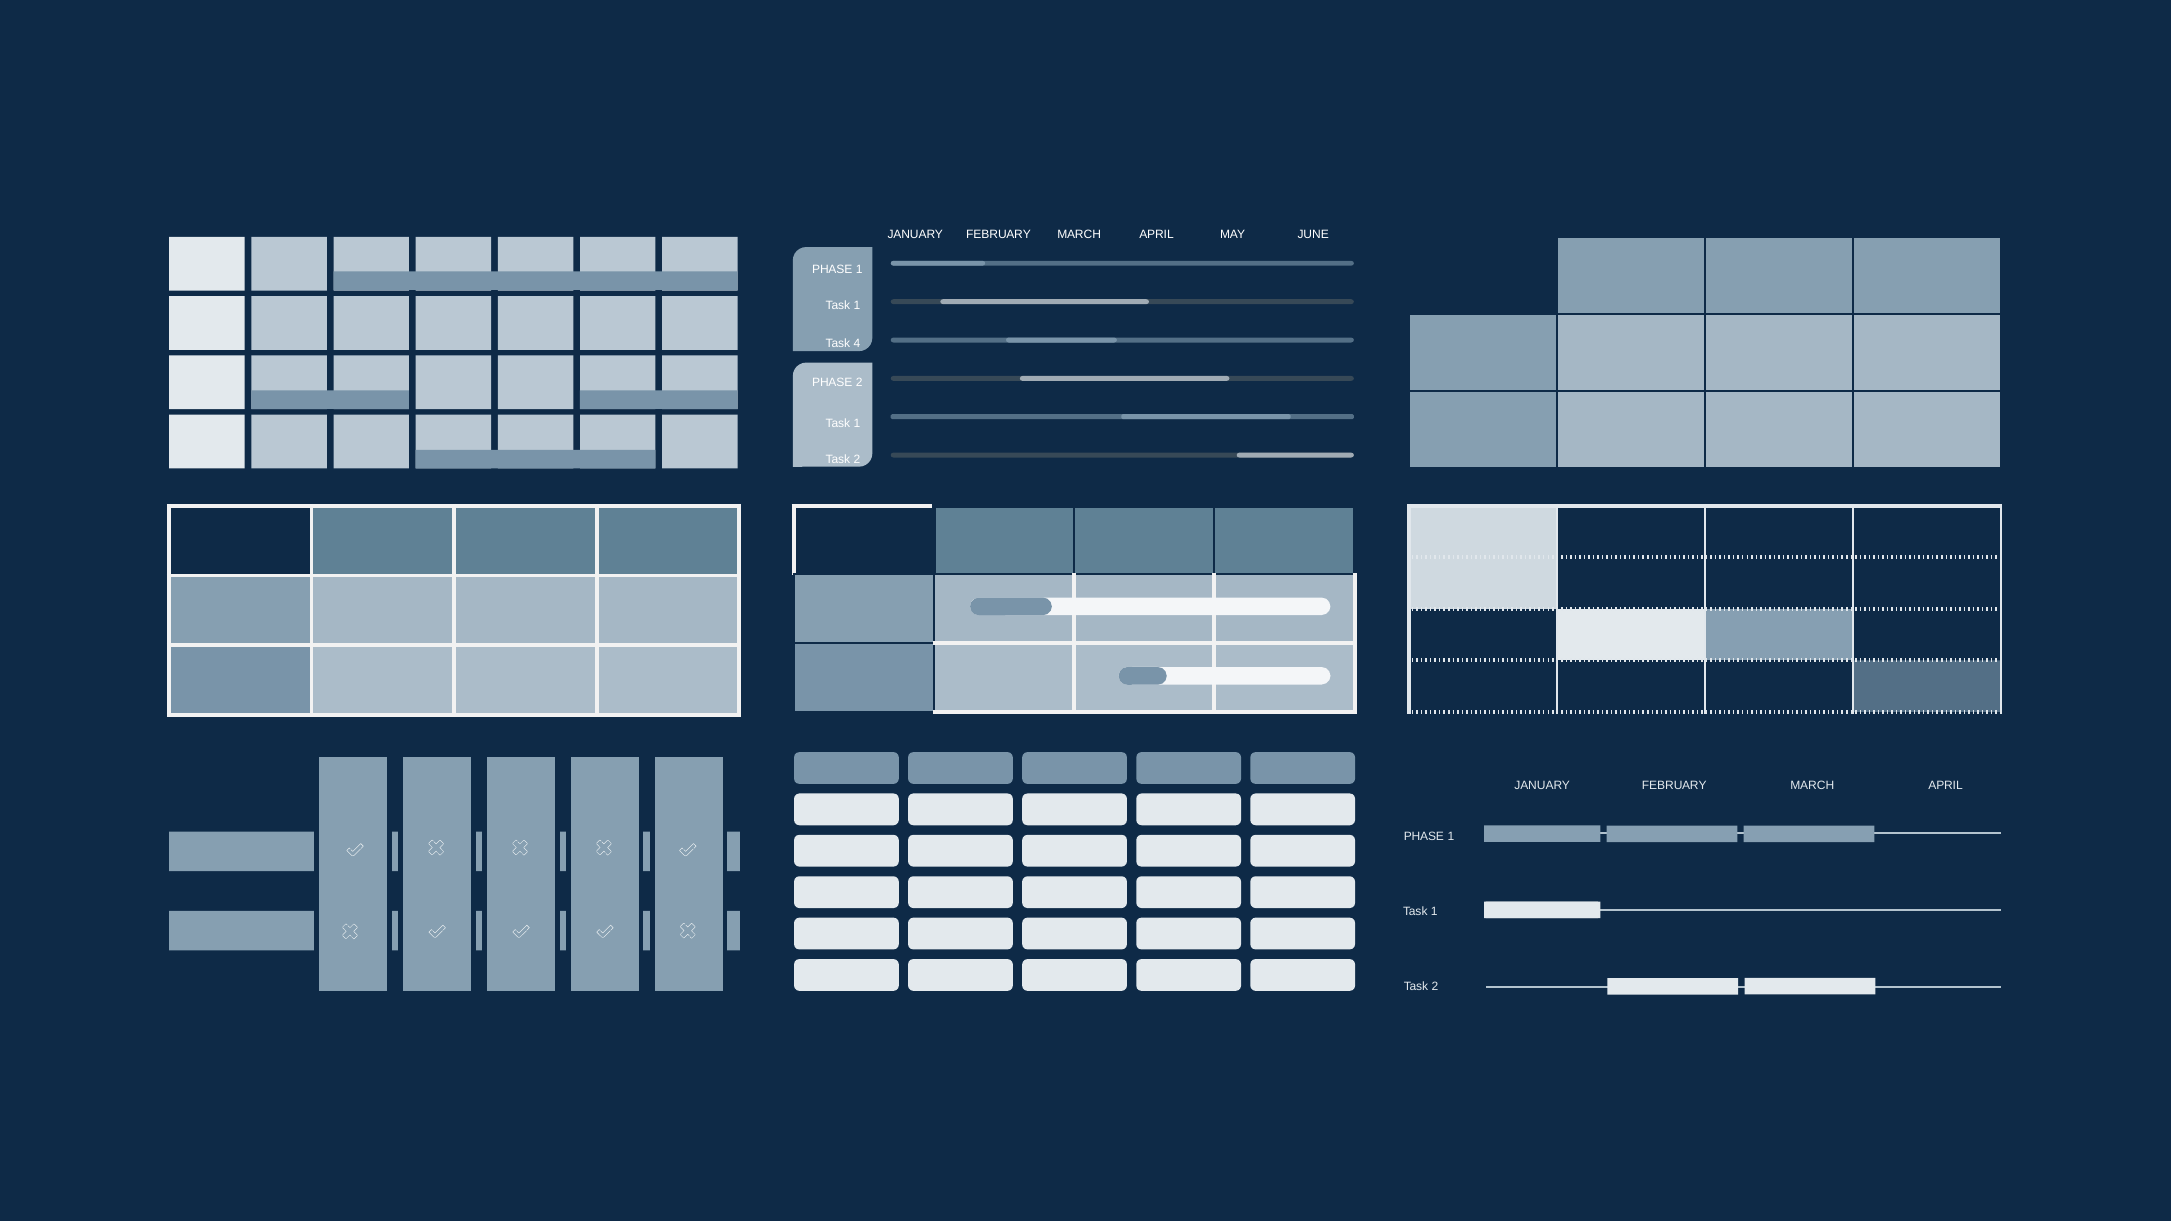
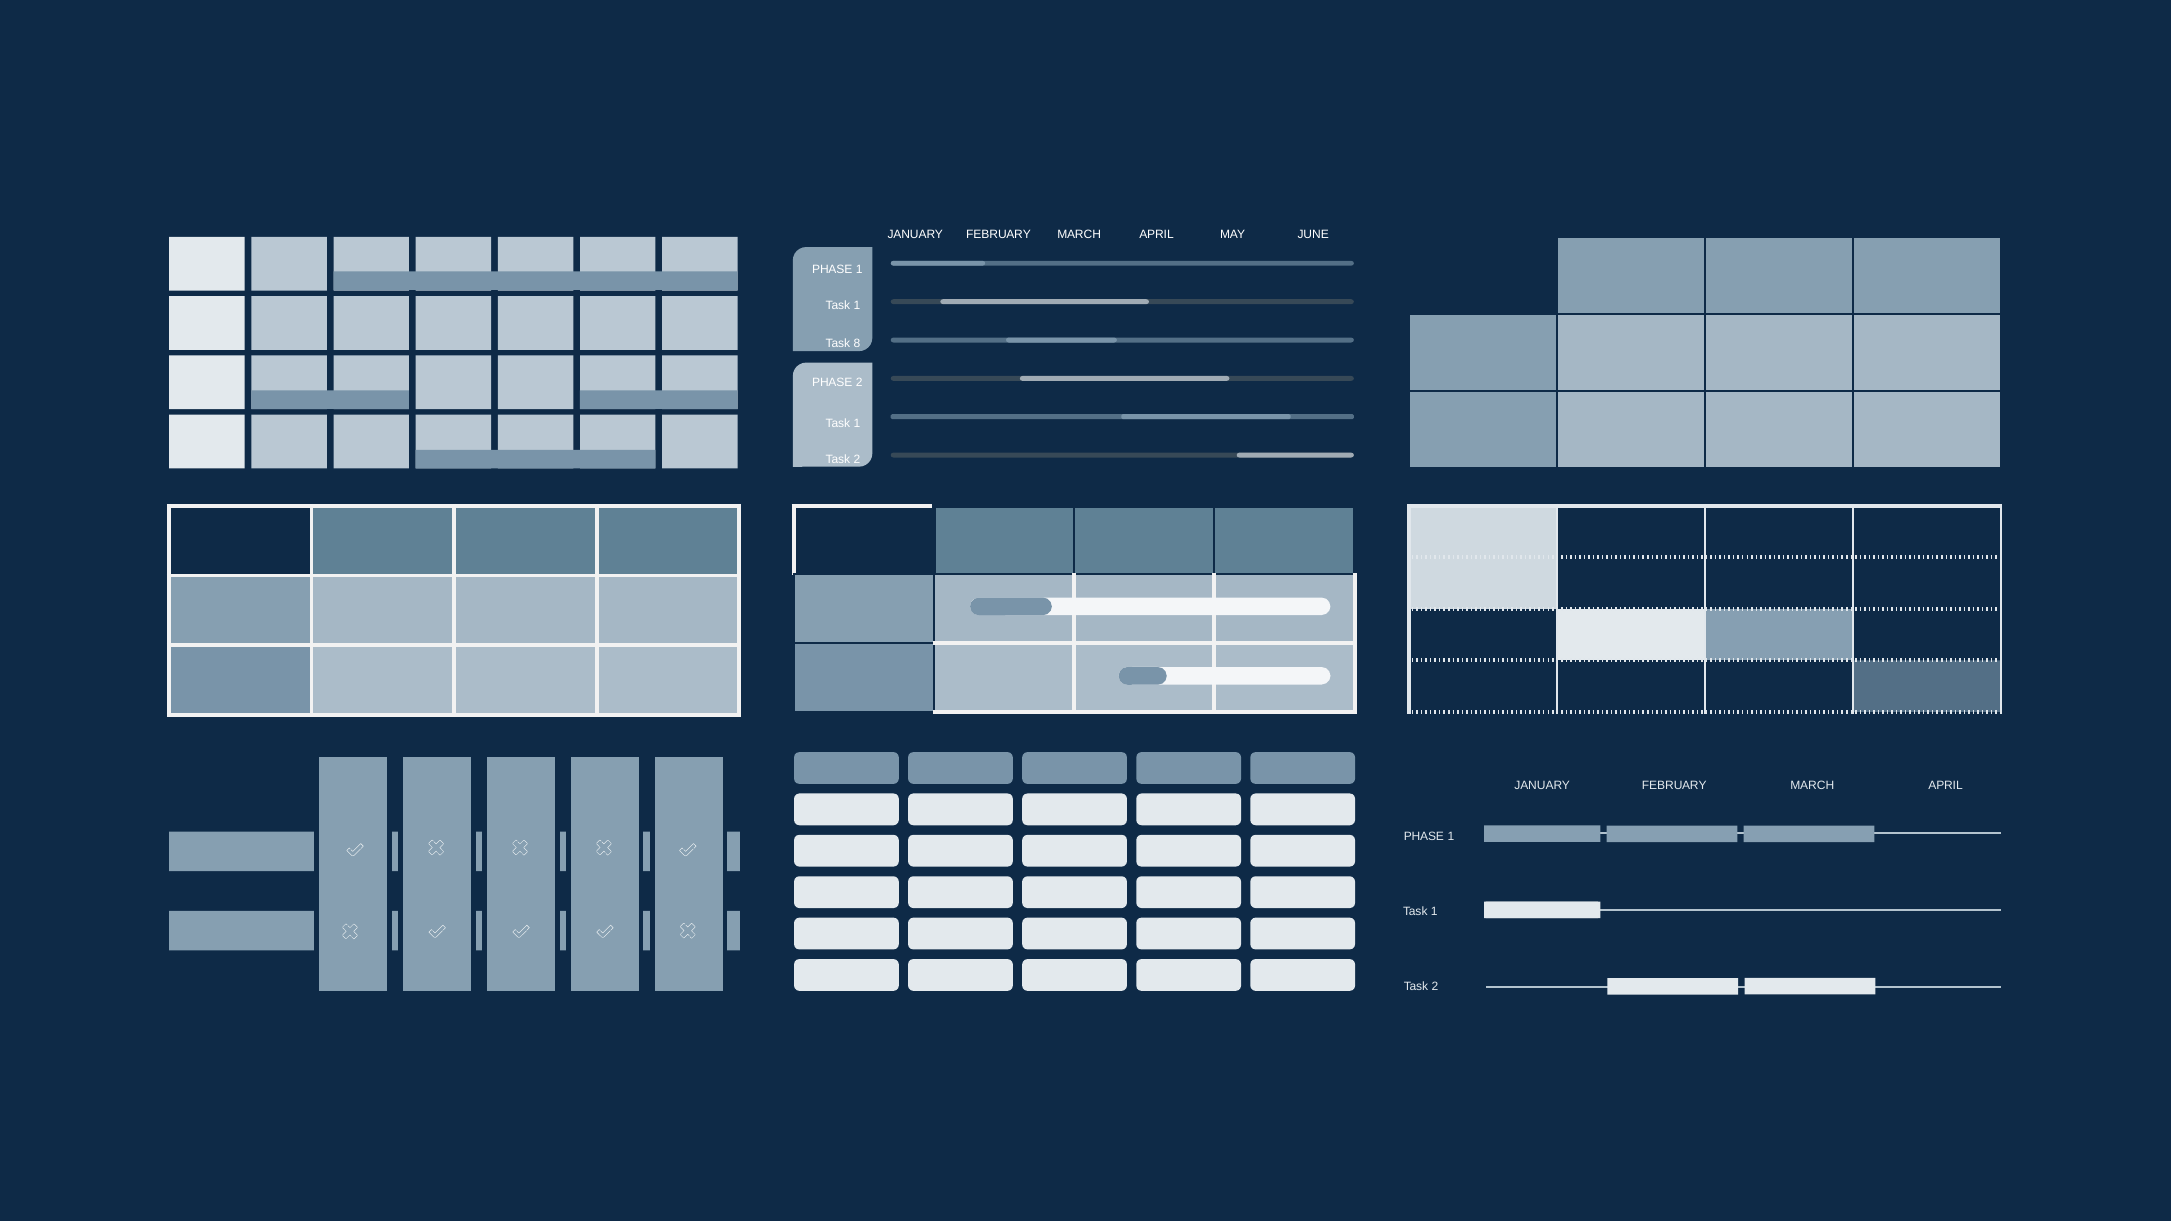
4: 4 -> 8
